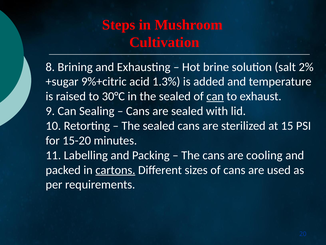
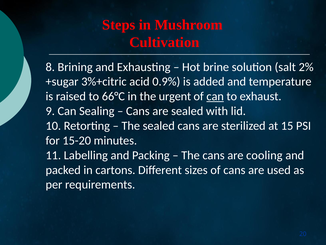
9%+citric: 9%+citric -> 3%+citric
1.3%: 1.3% -> 0.9%
30°C: 30°C -> 66°C
in the sealed: sealed -> urgent
cartons underline: present -> none
